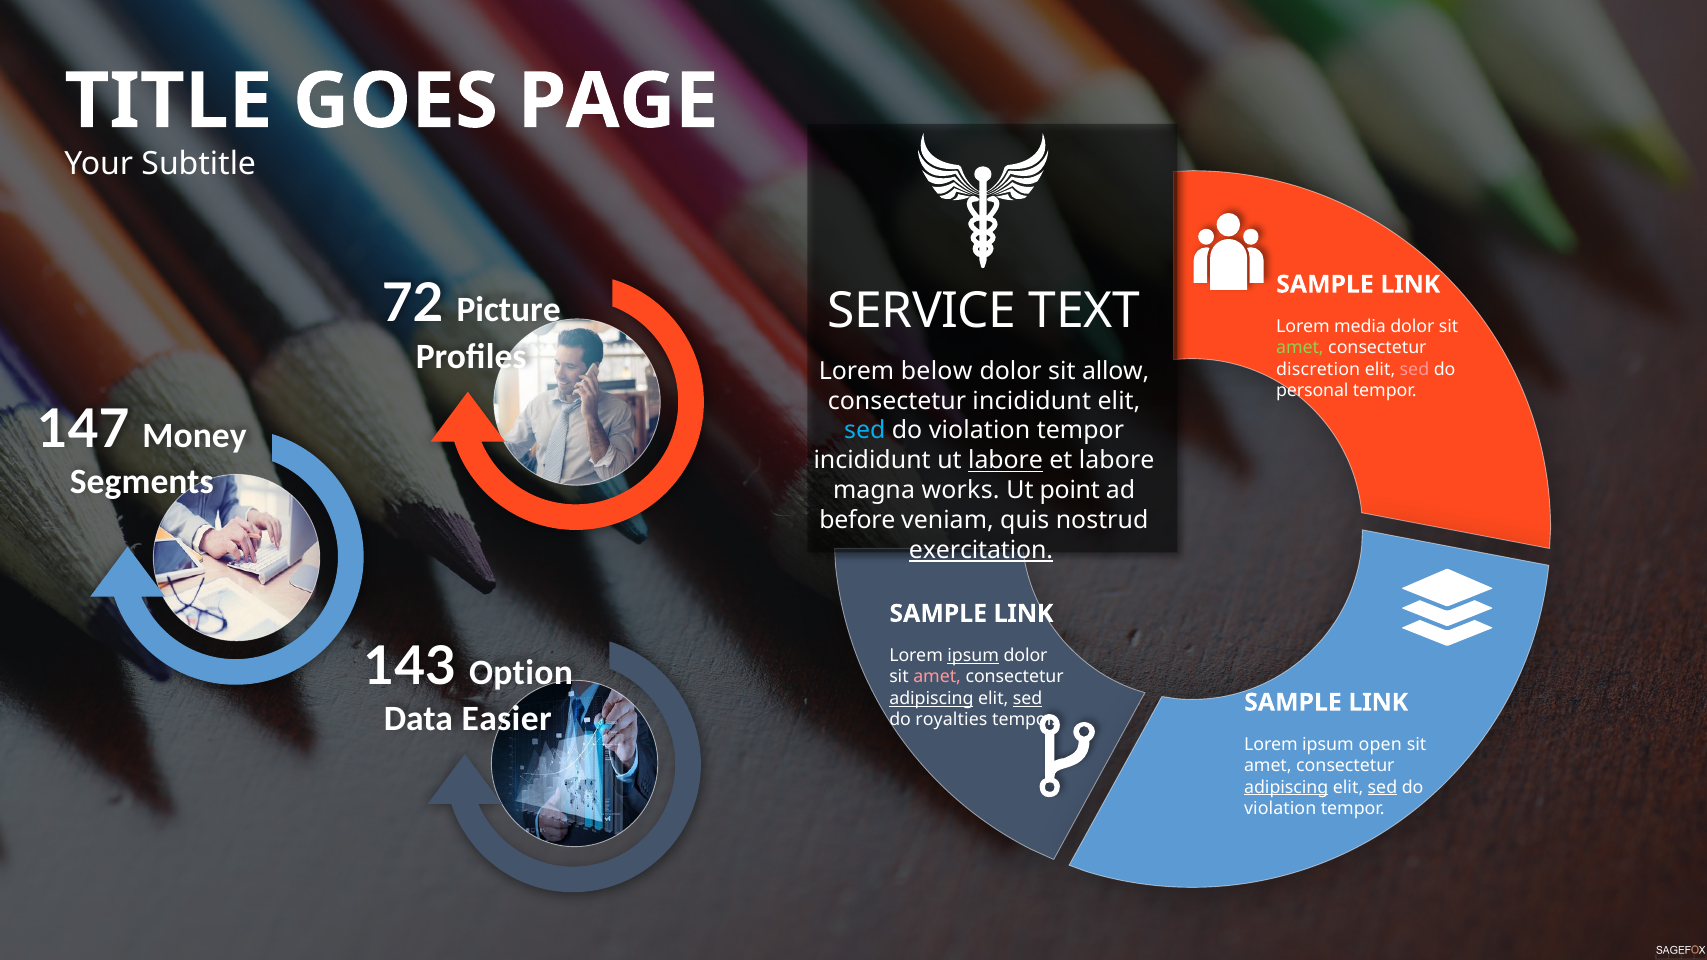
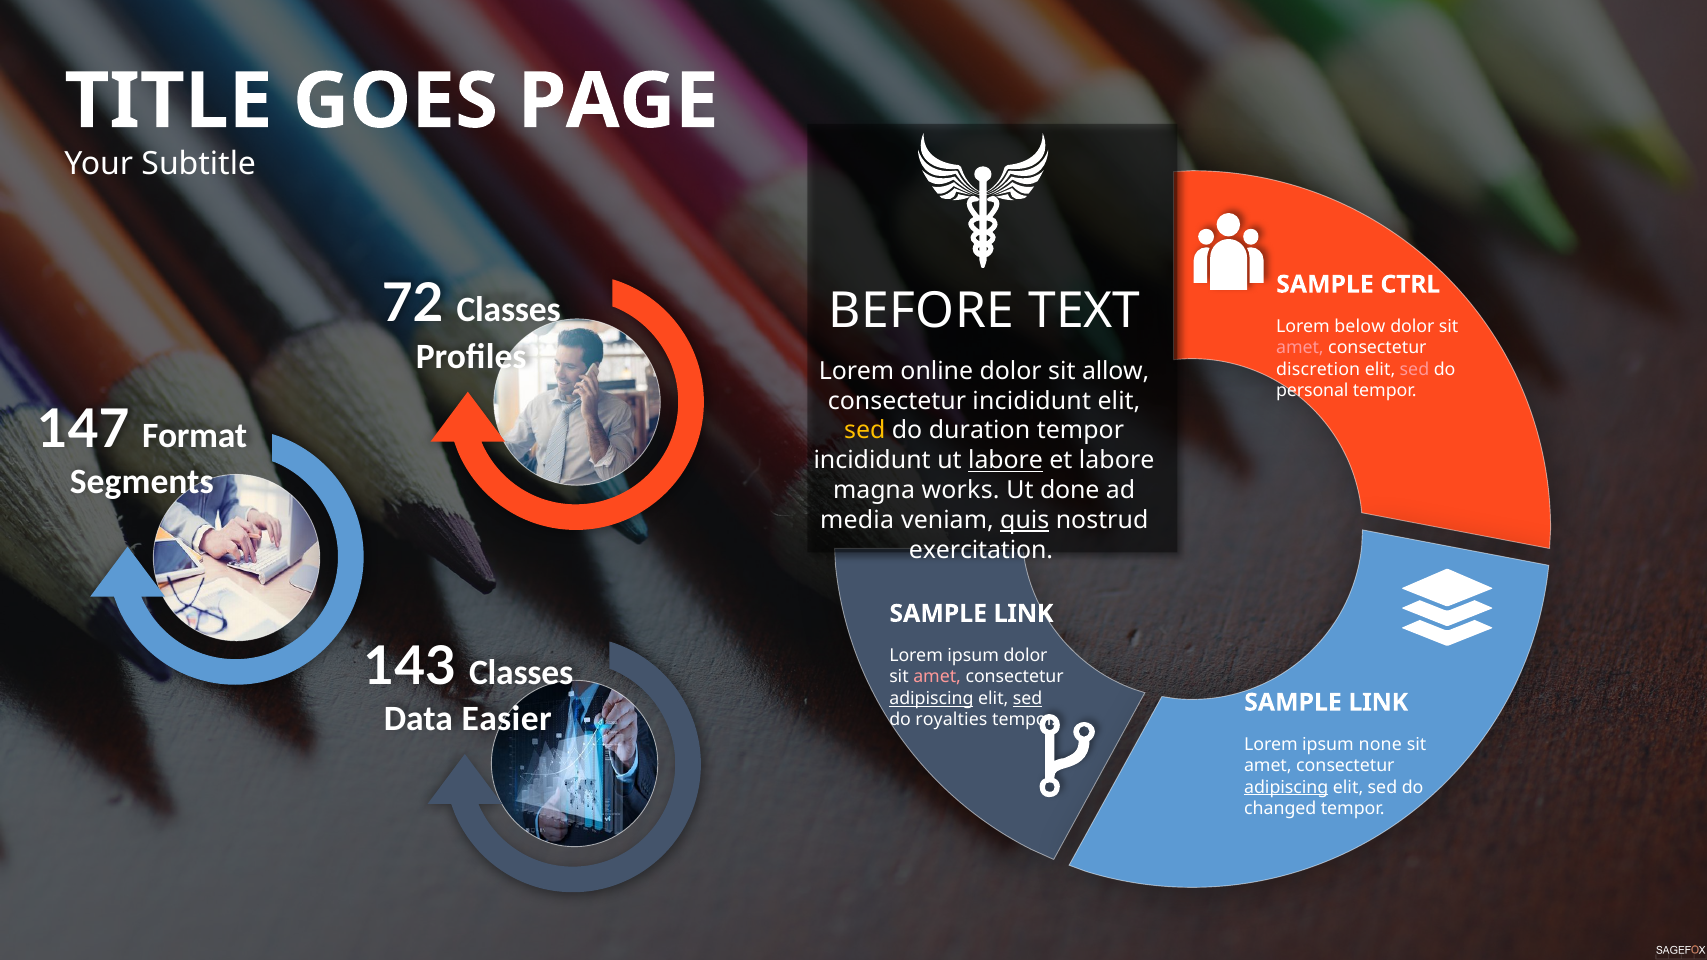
LINK at (1410, 284): LINK -> CTRL
72 Picture: Picture -> Classes
SERVICE: SERVICE -> BEFORE
media: media -> below
amet at (1300, 348) colour: light green -> pink
below: below -> online
Money: Money -> Format
sed at (865, 431) colour: light blue -> yellow
violation at (979, 431): violation -> duration
point: point -> done
before: before -> media
quis underline: none -> present
exercitation underline: present -> none
Option at (521, 673): Option -> Classes
ipsum at (973, 656) underline: present -> none
open: open -> none
sed at (1382, 787) underline: present -> none
violation at (1280, 809): violation -> changed
